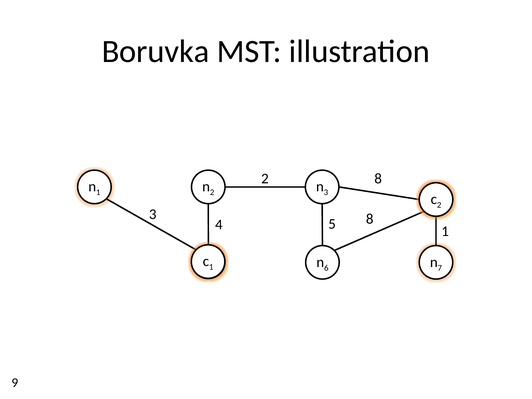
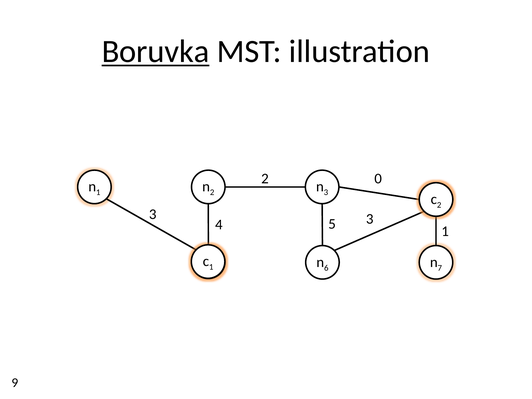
Boruvka underline: none -> present
2 8: 8 -> 0
5 8: 8 -> 3
